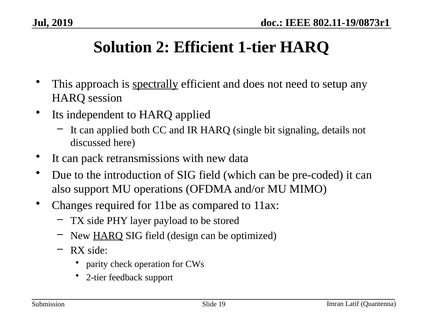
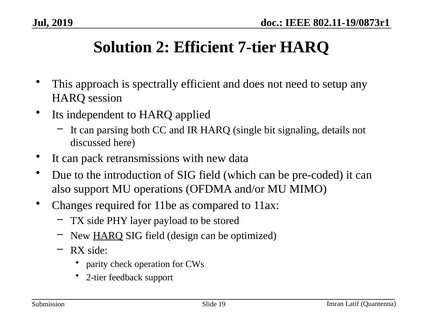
1-tier: 1-tier -> 7-tier
spectrally underline: present -> none
can applied: applied -> parsing
